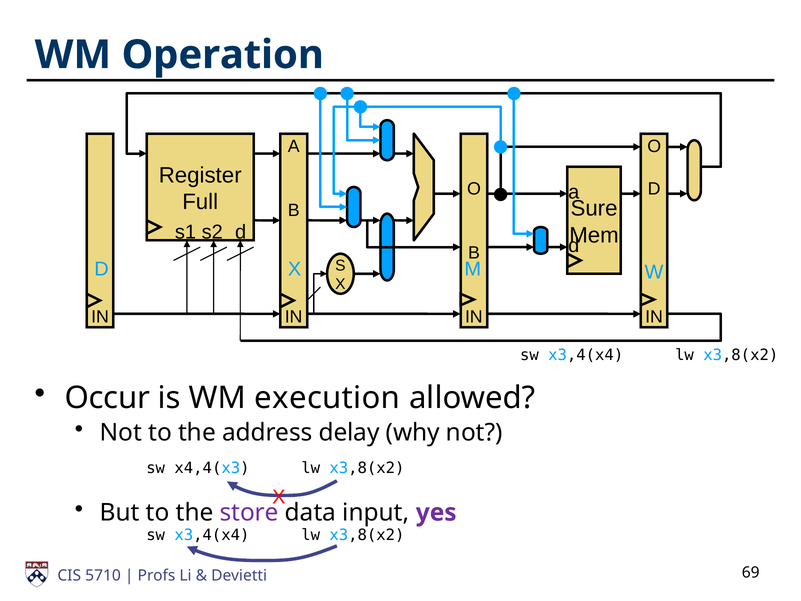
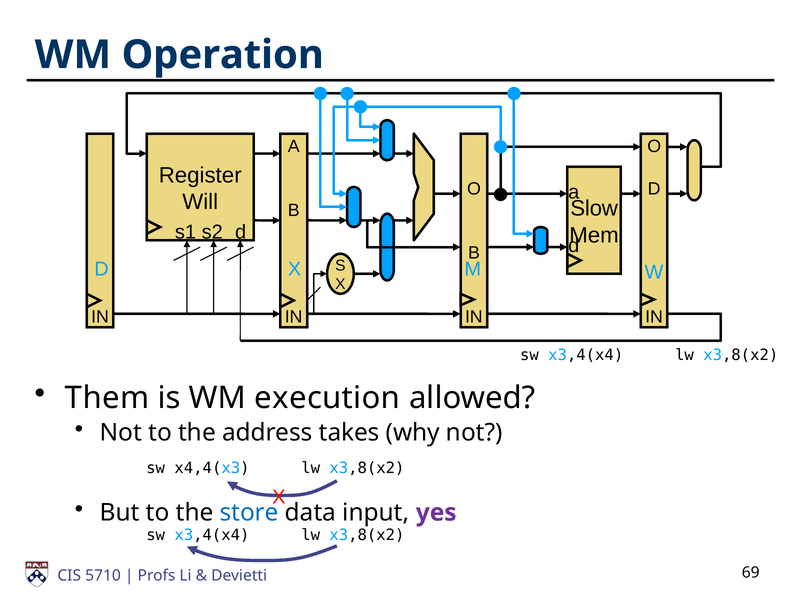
Full: Full -> Will
Sure: Sure -> Slow
Occur: Occur -> Them
delay: delay -> takes
store colour: purple -> blue
